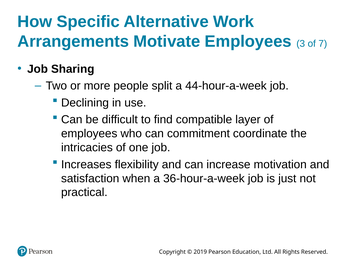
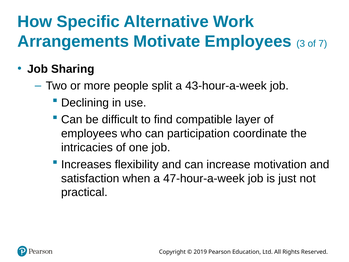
44-hour-a-week: 44-hour-a-week -> 43-hour-a-week
commitment: commitment -> participation
36-hour-a-week: 36-hour-a-week -> 47-hour-a-week
